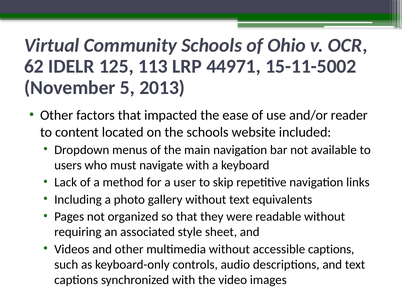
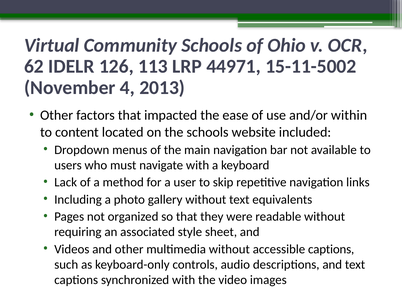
125: 125 -> 126
5: 5 -> 4
reader: reader -> within
